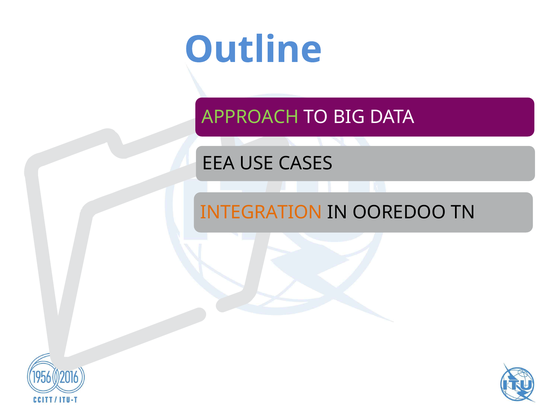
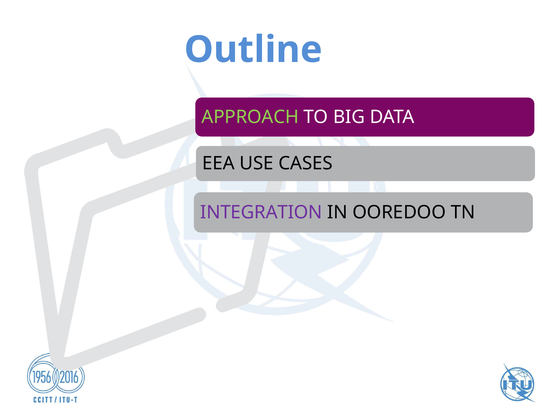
INTEGRATION colour: orange -> purple
